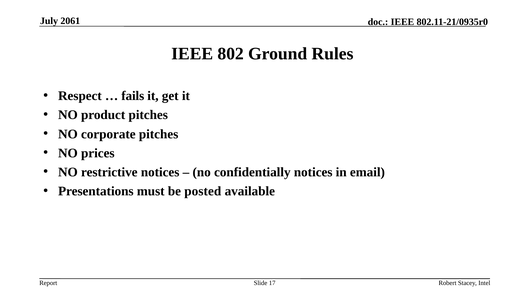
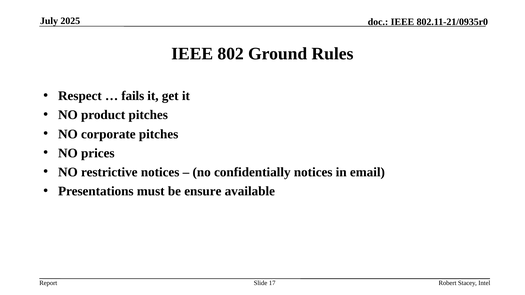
2061: 2061 -> 2025
posted: posted -> ensure
